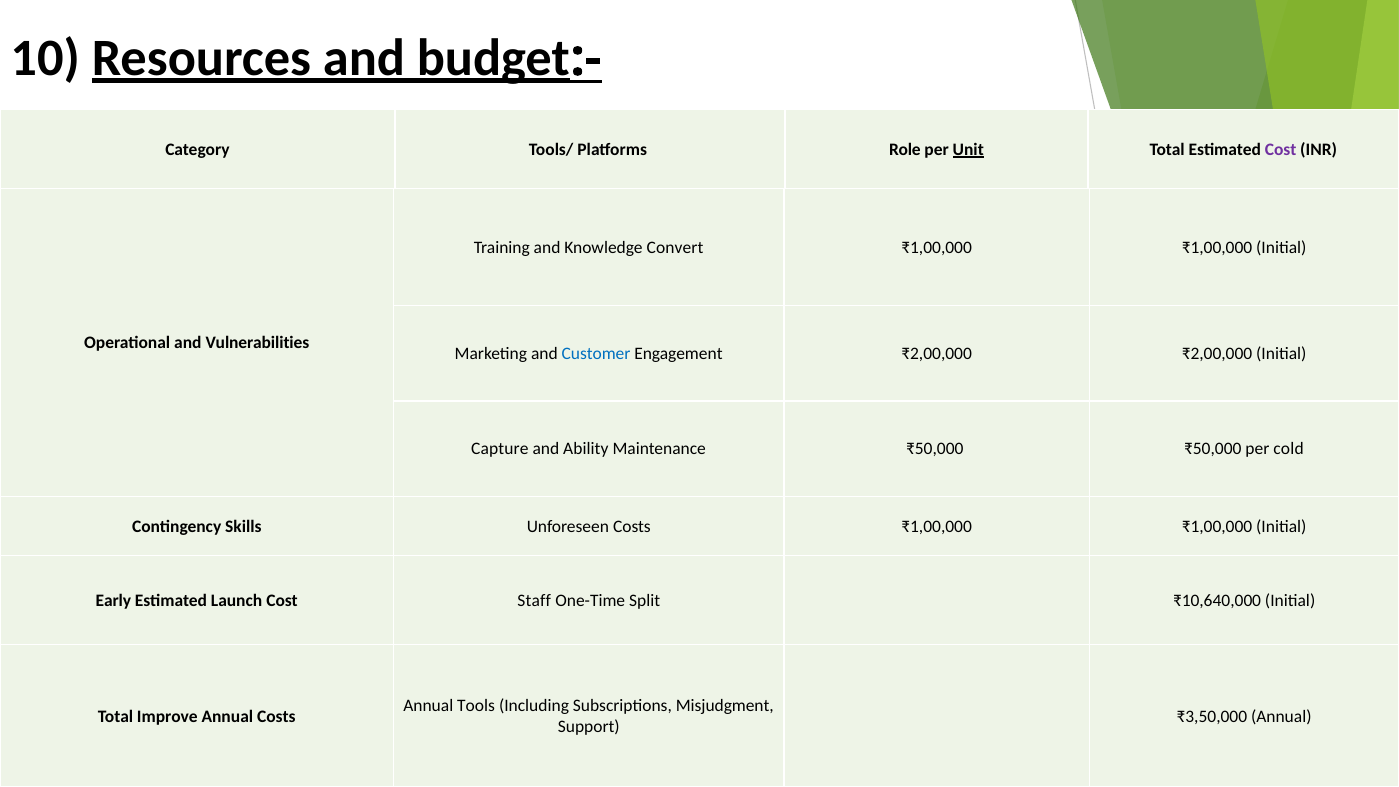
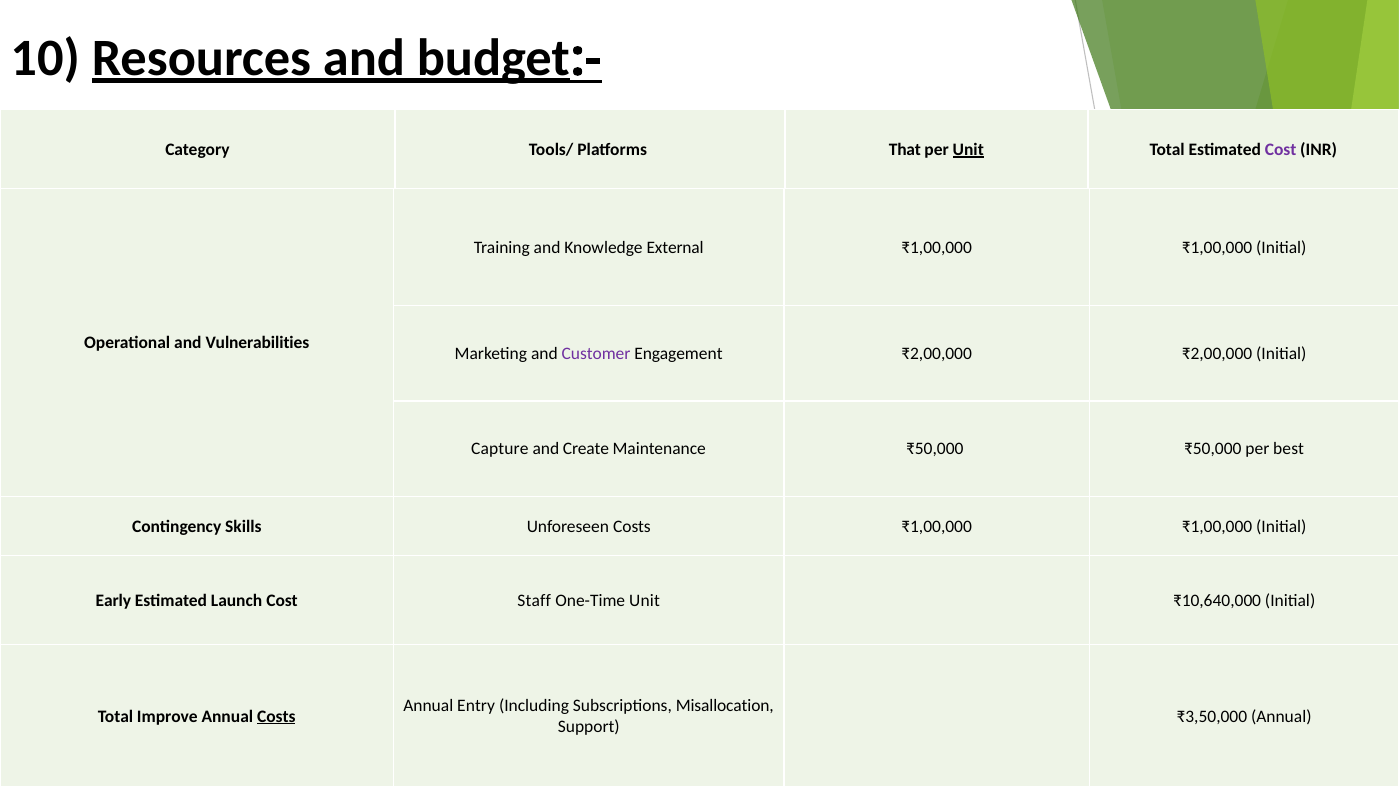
Role: Role -> That
Convert: Convert -> External
Customer colour: blue -> purple
Ability: Ability -> Create
cold: cold -> best
One-Time Split: Split -> Unit
Tools: Tools -> Entry
Misjudgment: Misjudgment -> Misallocation
Costs at (276, 716) underline: none -> present
